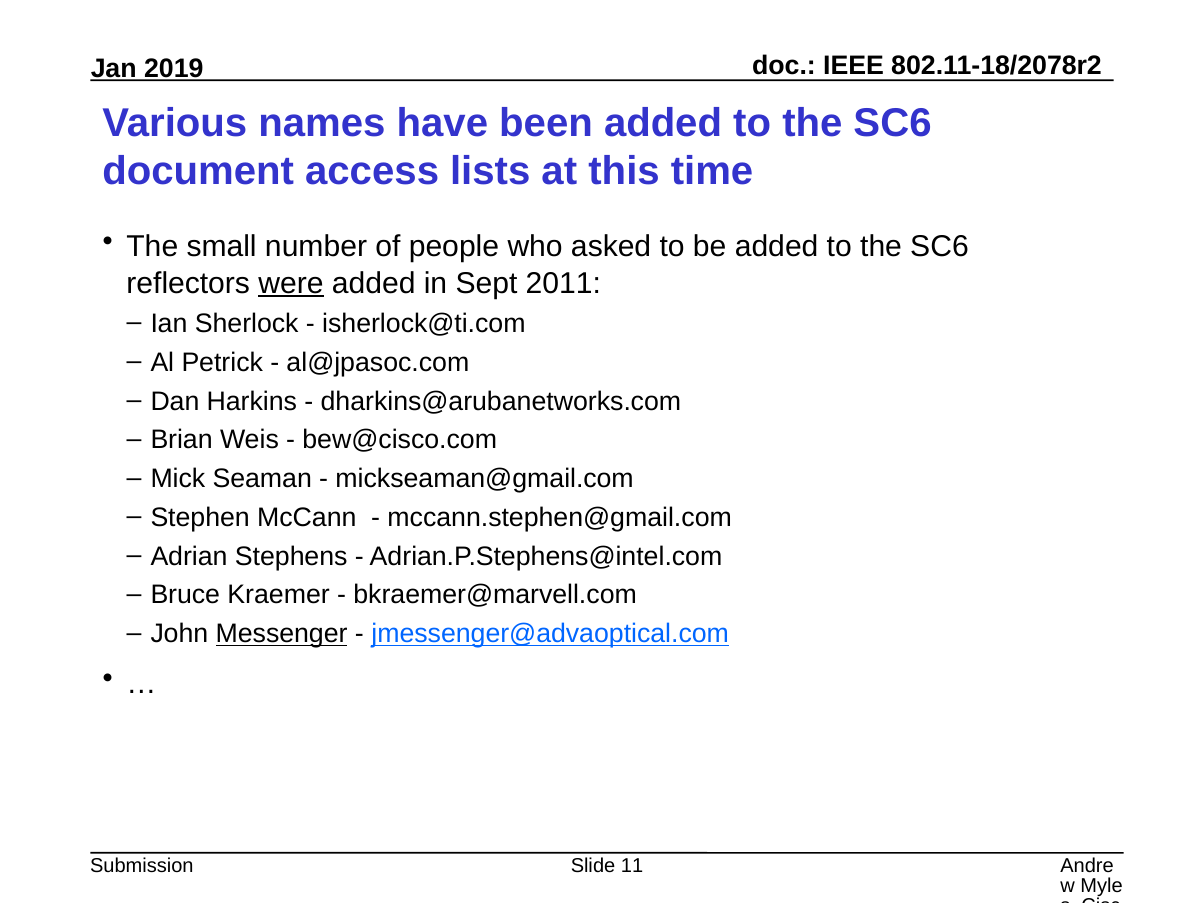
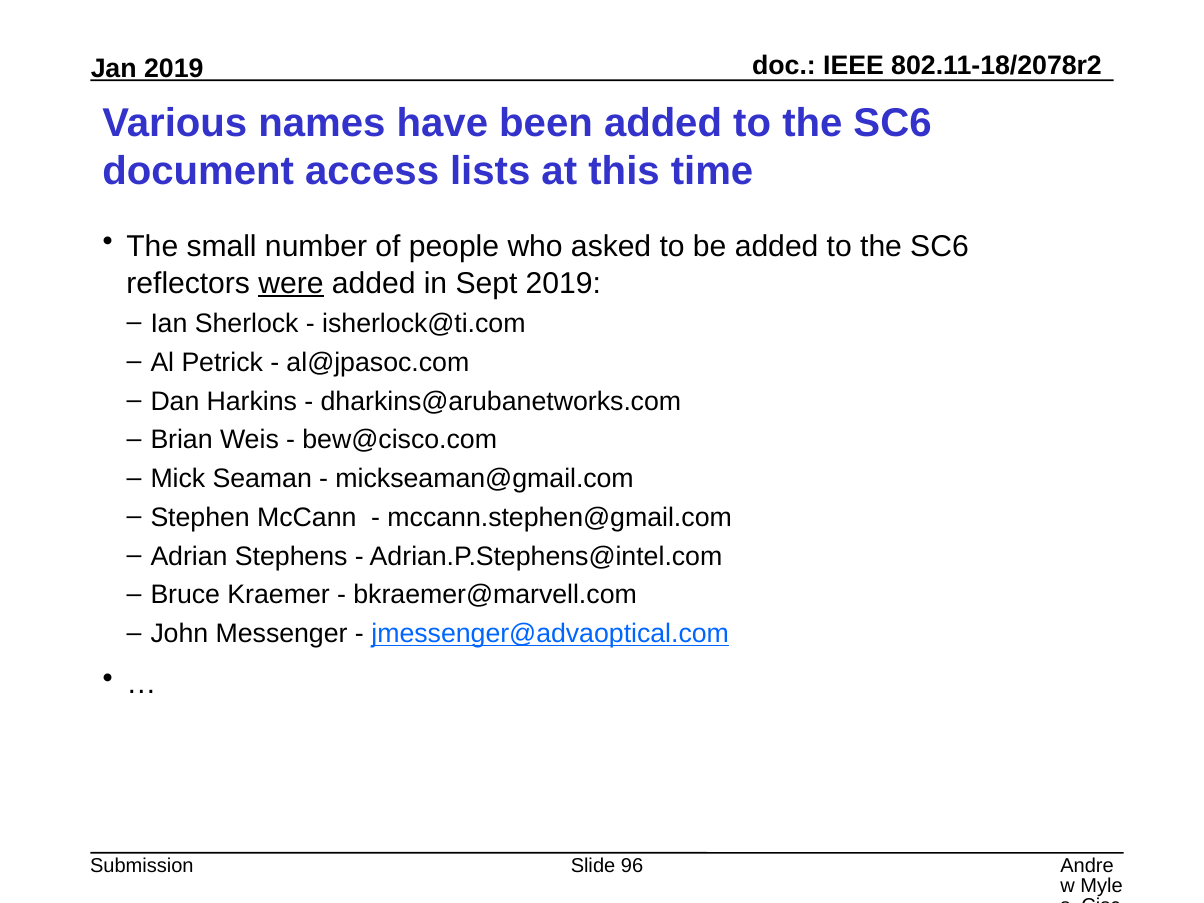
Sept 2011: 2011 -> 2019
Messenger underline: present -> none
11: 11 -> 96
